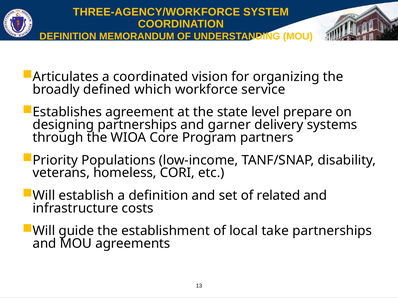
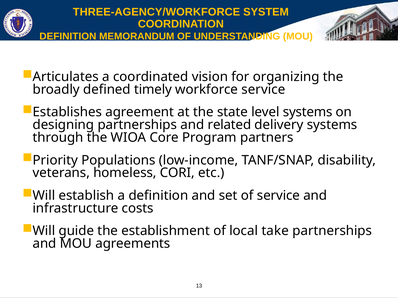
which: which -> timely
level prepare: prepare -> systems
garner: garner -> related
of related: related -> service
